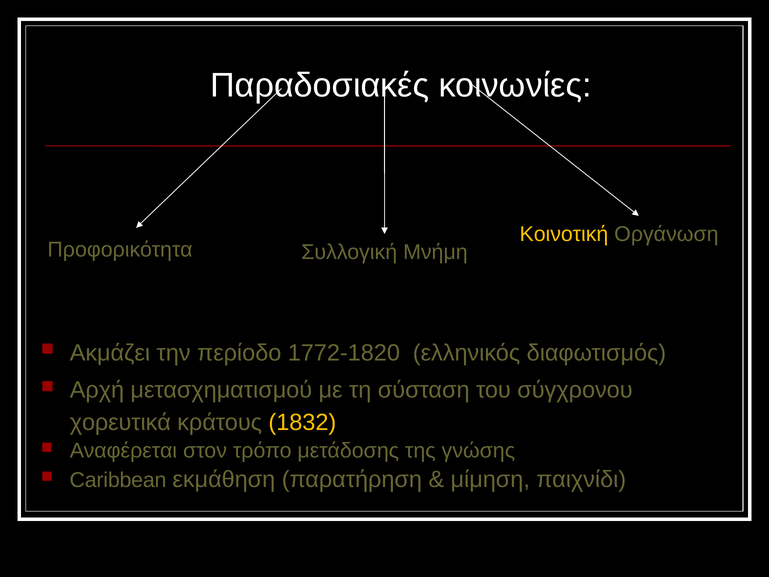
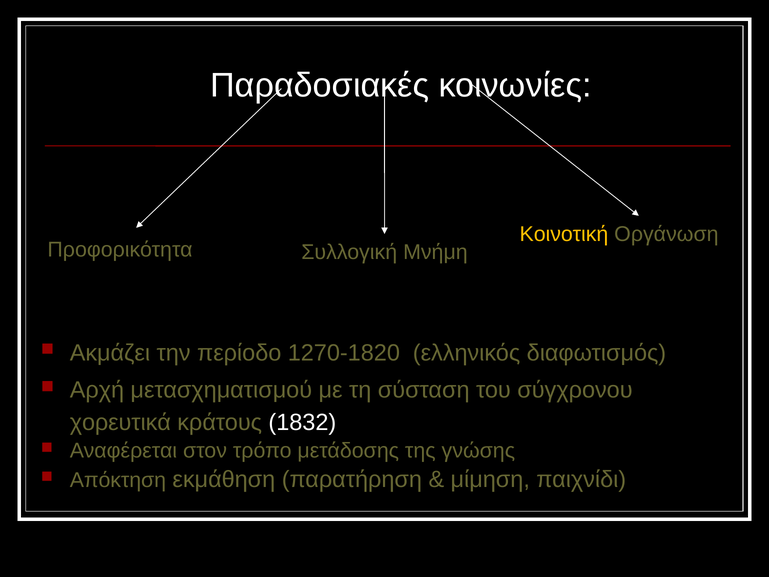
1772-1820: 1772-1820 -> 1270-1820
1832 colour: yellow -> white
Caribbean: Caribbean -> Απόκτηση
